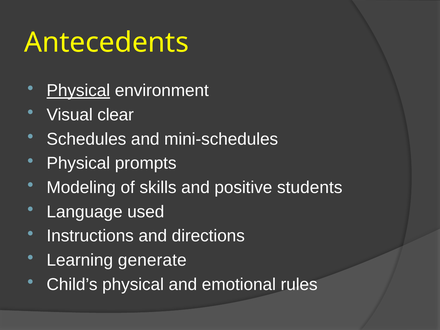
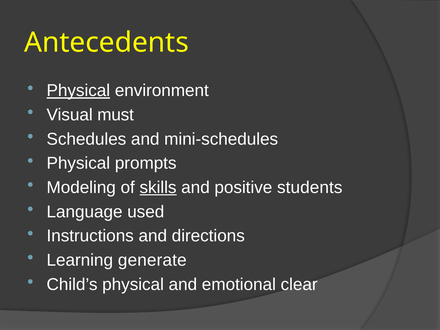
clear: clear -> must
skills underline: none -> present
rules: rules -> clear
